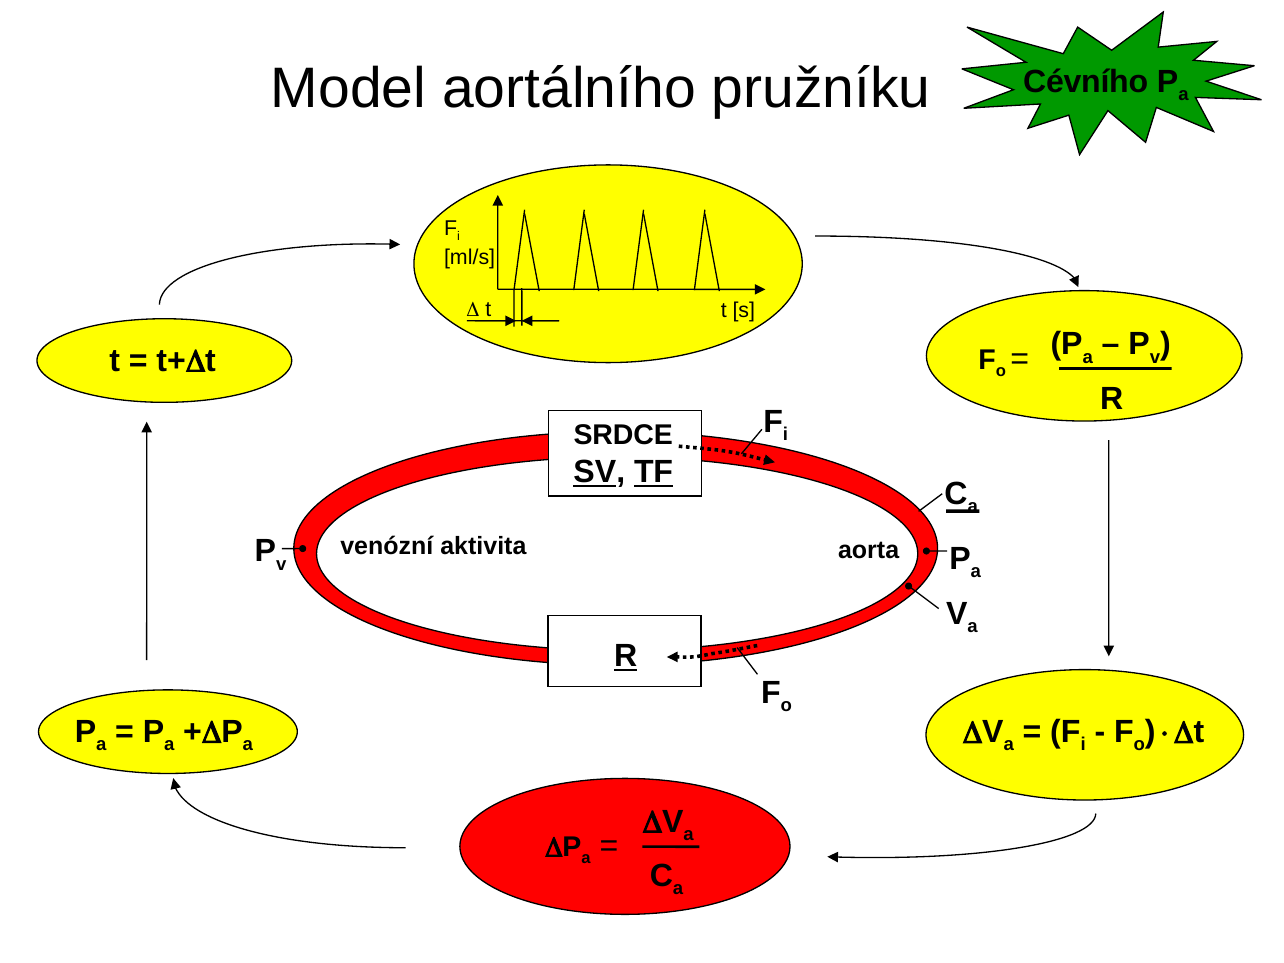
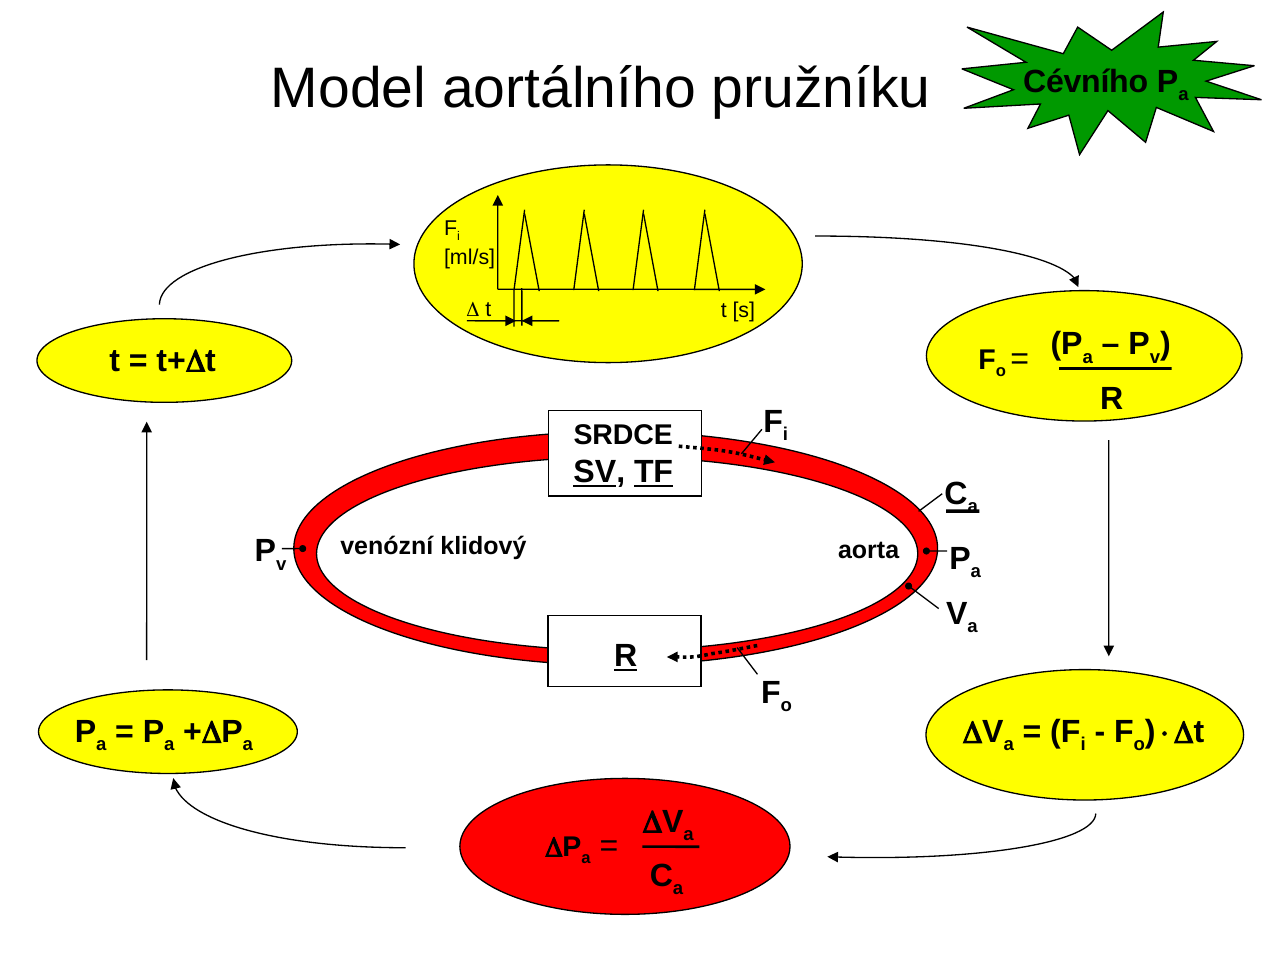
aktivita: aktivita -> klidový
